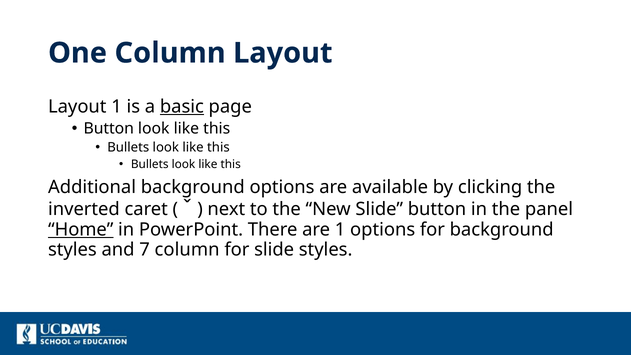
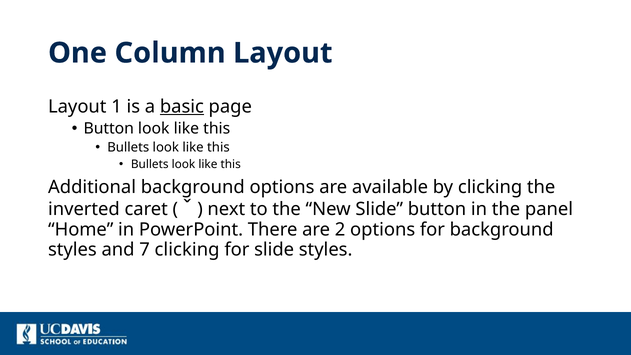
Home underline: present -> none
are 1: 1 -> 2
7 column: column -> clicking
